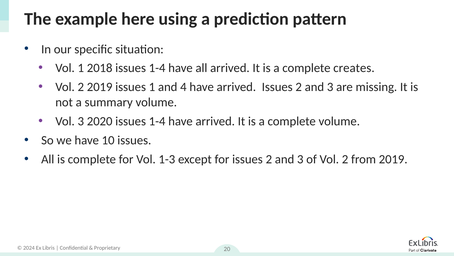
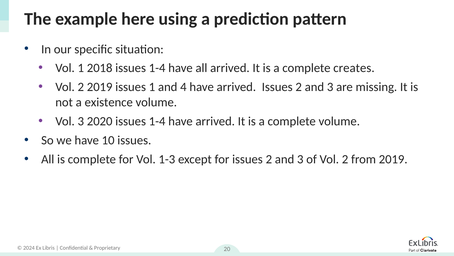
summary: summary -> existence
